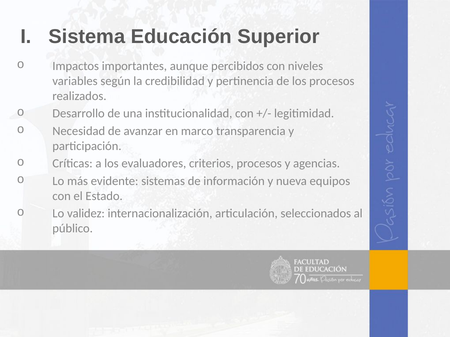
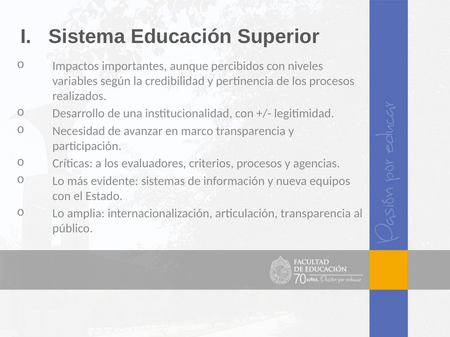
validez: validez -> amplia
articulación seleccionados: seleccionados -> transparencia
